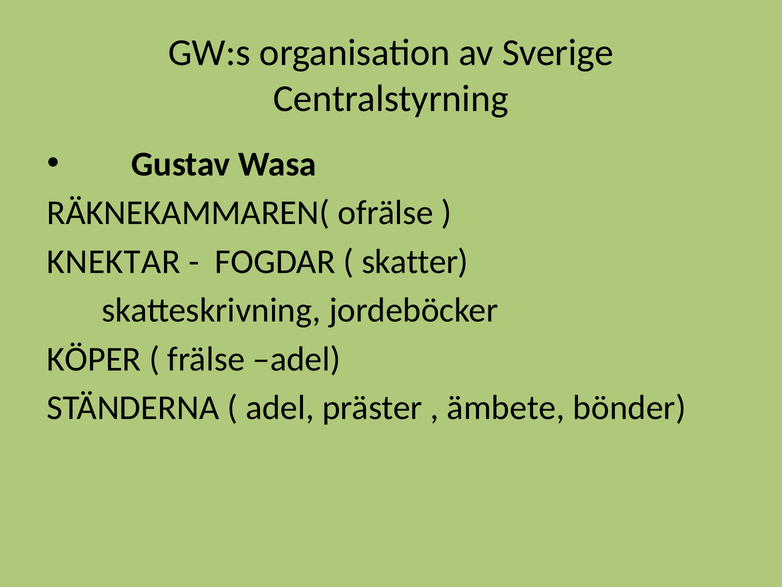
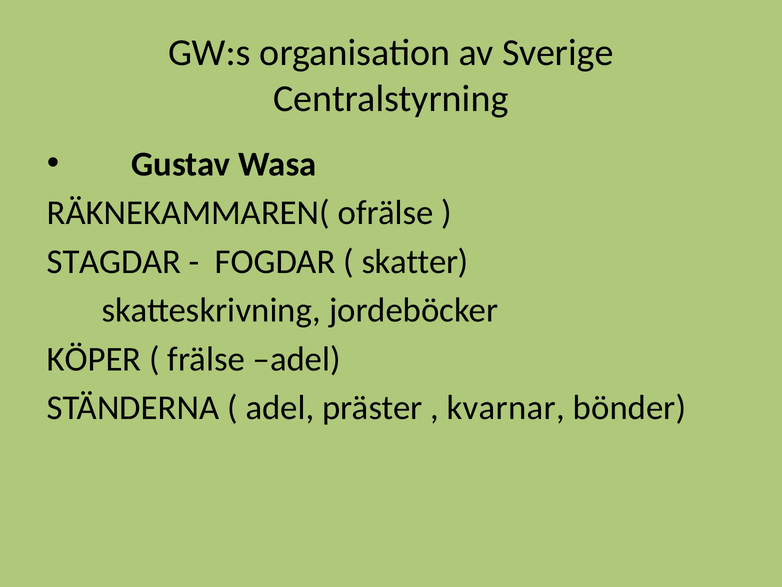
KNEKTAR: KNEKTAR -> STAGDAR
ämbete: ämbete -> kvarnar
